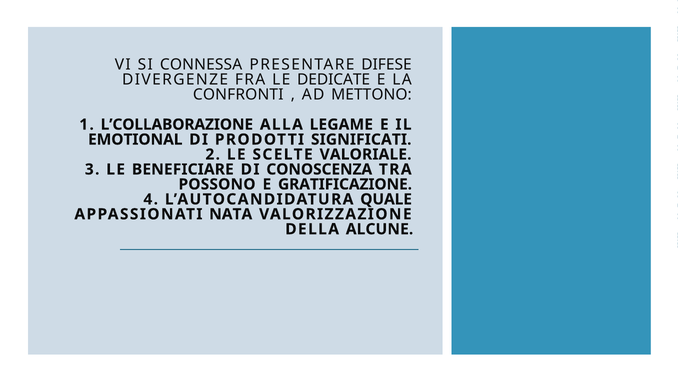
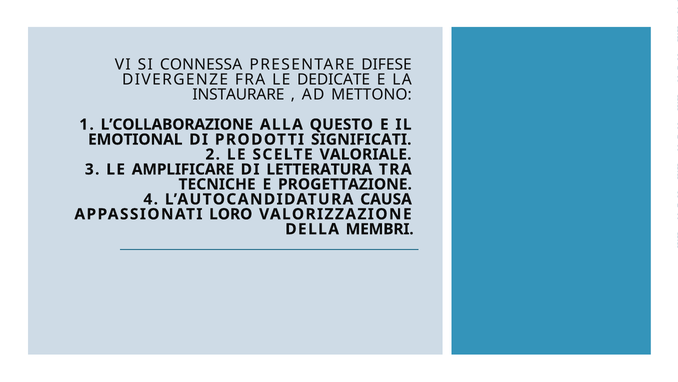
CONFRONTI: CONFRONTI -> INSTAURARE
LEGAME: LEGAME -> QUESTO
BENEFICIARE: BENEFICIARE -> AMPLIFICARE
CONOSCENZA: CONOSCENZA -> LETTERATURA
POSSONO: POSSONO -> TECNICHE
GRATIFICAZIONE: GRATIFICAZIONE -> PROGETTAZIONE
QUALE: QUALE -> CAUSA
NATA: NATA -> LORO
ALCUNE: ALCUNE -> MEMBRI
